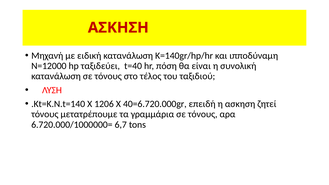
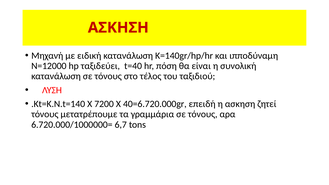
1206: 1206 -> 7200
